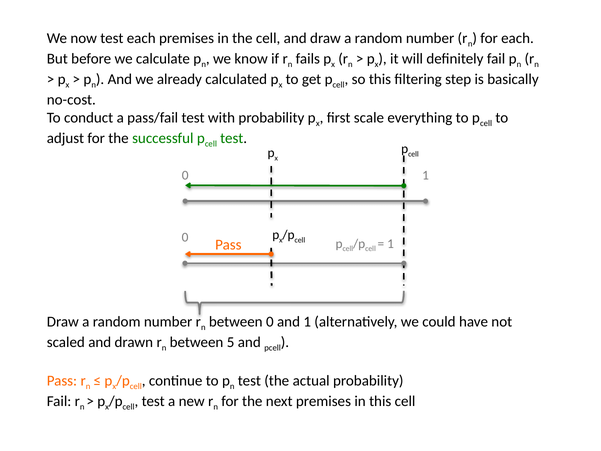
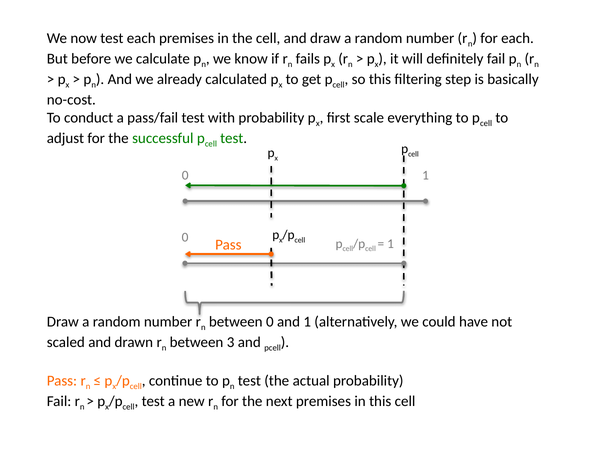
5: 5 -> 3
